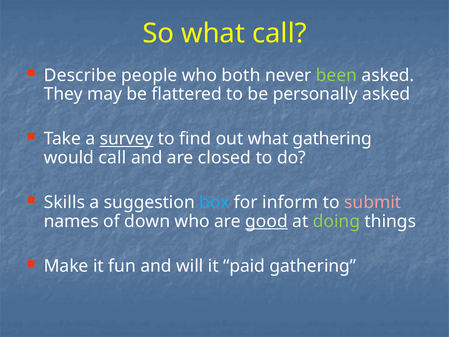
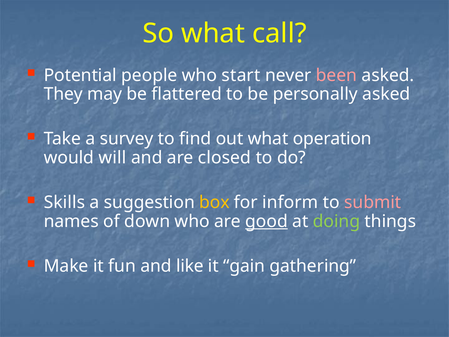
Describe: Describe -> Potential
both: both -> start
been colour: light green -> pink
survey underline: present -> none
what gathering: gathering -> operation
would call: call -> will
box colour: light blue -> yellow
will: will -> like
paid: paid -> gain
